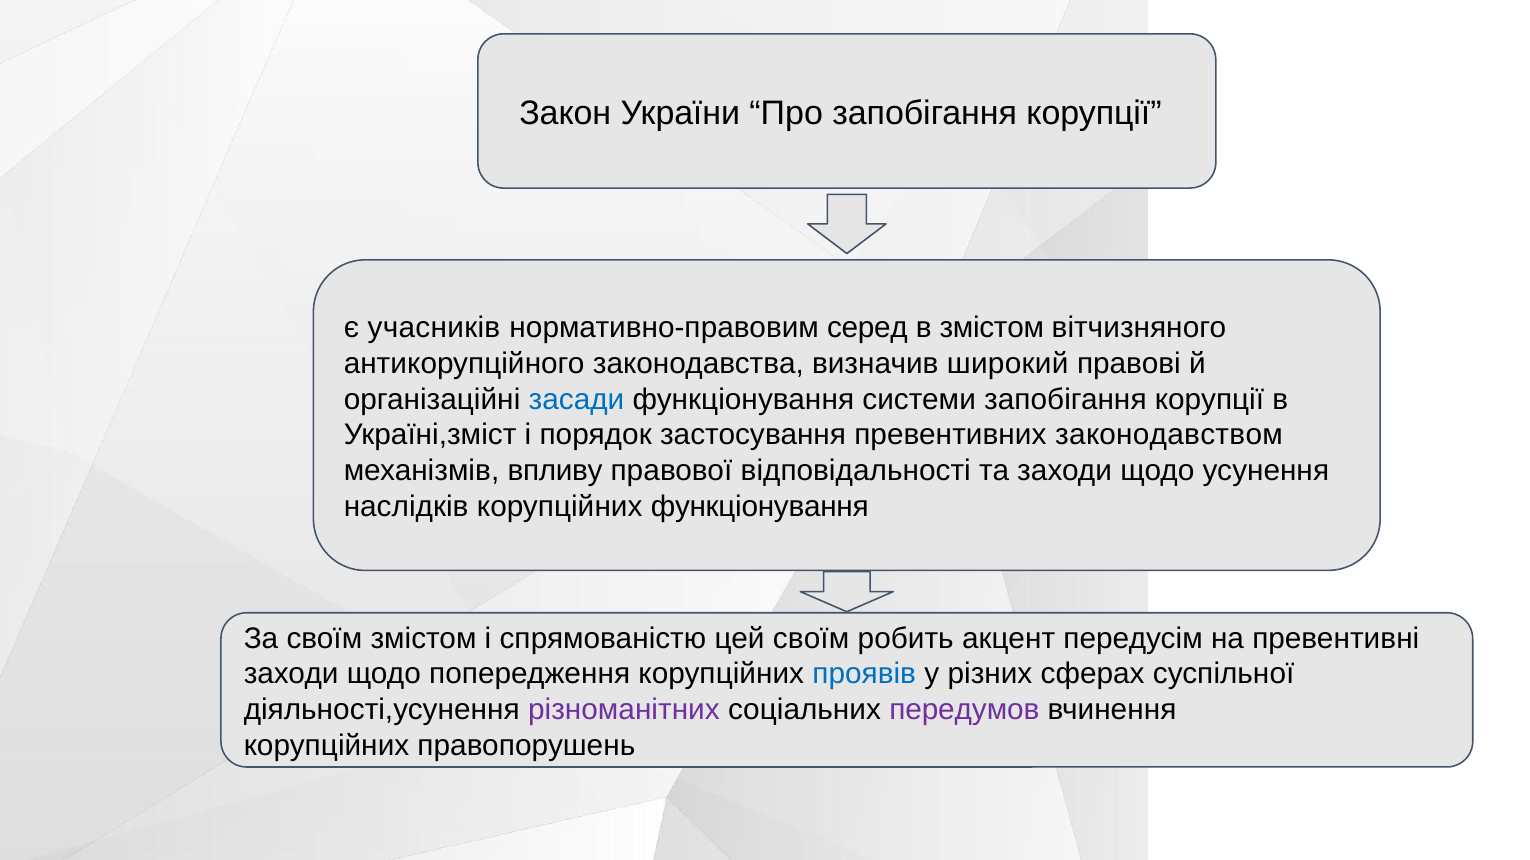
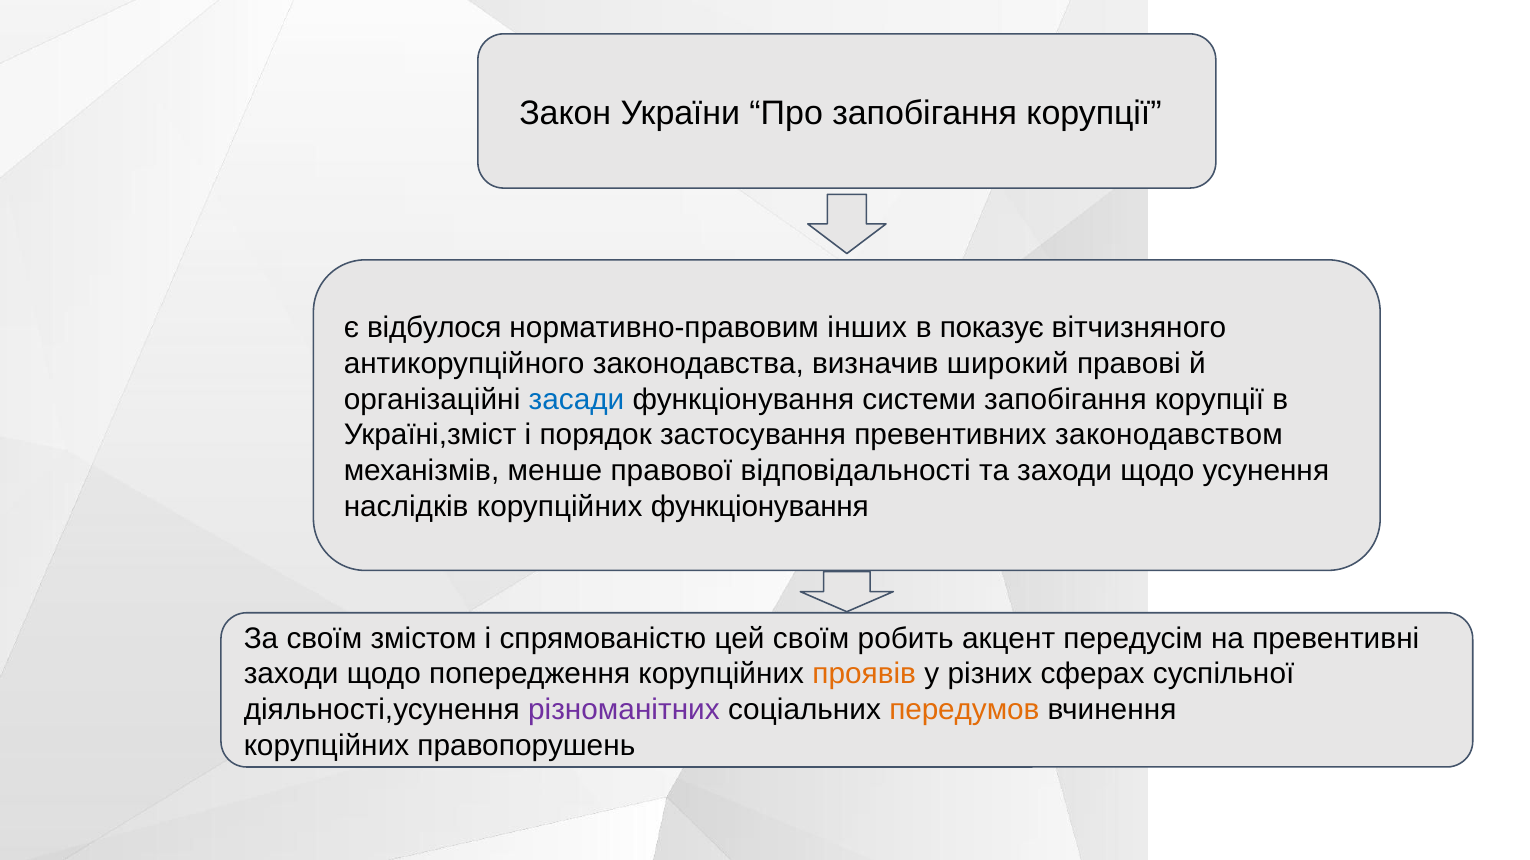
учасників: учасників -> відбулося
серед: серед -> інших
в змістом: змістом -> показує
впливу: впливу -> менше
проявів colour: blue -> orange
передумов colour: purple -> orange
